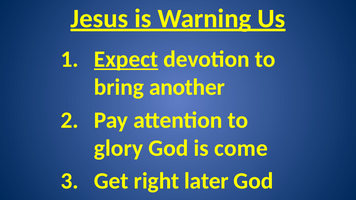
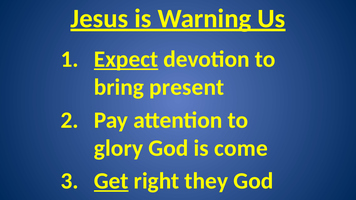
another: another -> present
Get underline: none -> present
later: later -> they
